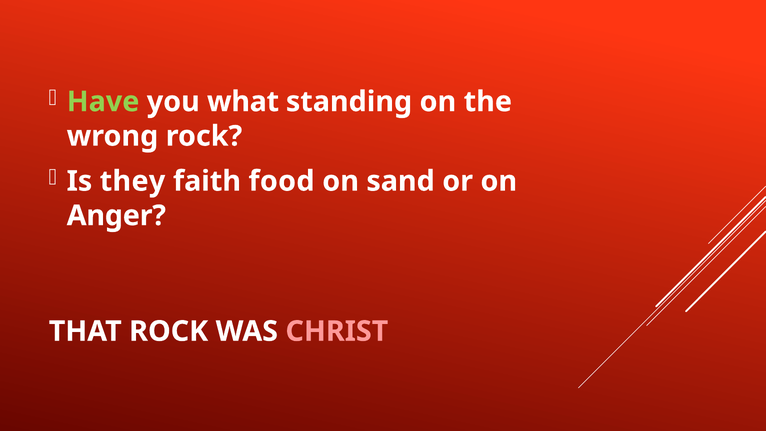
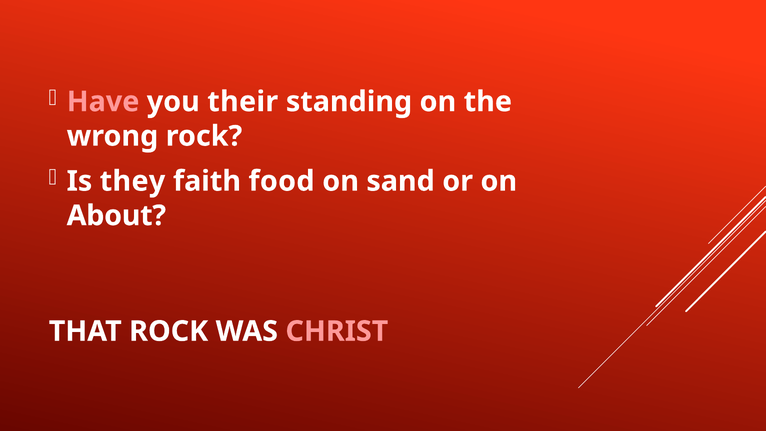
Have colour: light green -> pink
what: what -> their
Anger: Anger -> About
